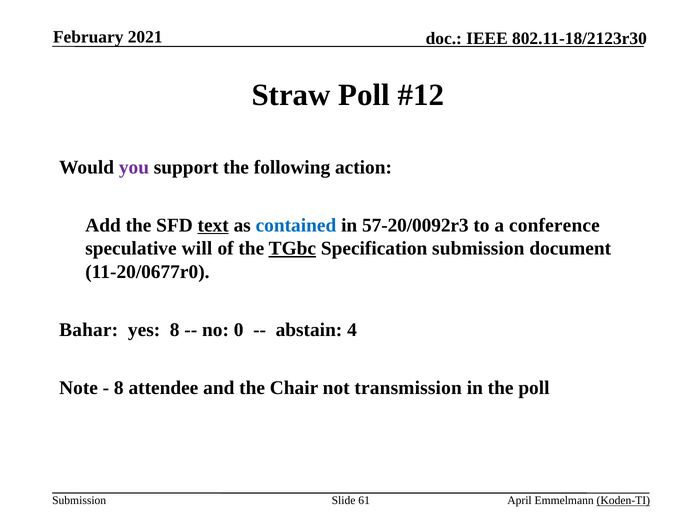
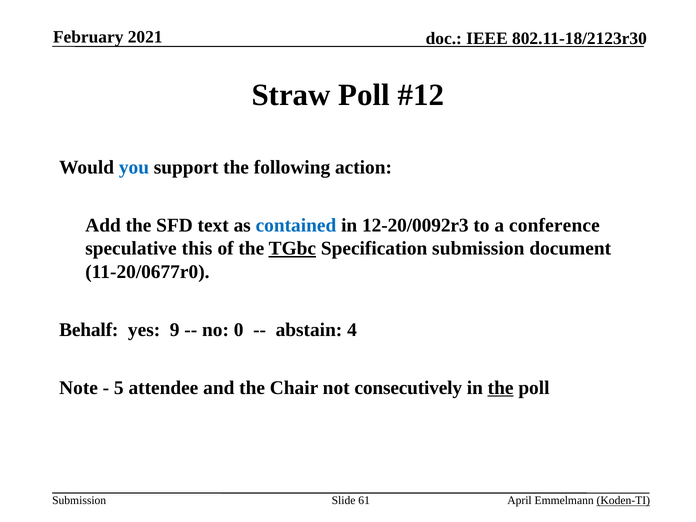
you colour: purple -> blue
text underline: present -> none
57-20/0092r3: 57-20/0092r3 -> 12-20/0092r3
will: will -> this
Bahar: Bahar -> Behalf
yes 8: 8 -> 9
8 at (119, 388): 8 -> 5
transmission: transmission -> consecutively
the at (501, 388) underline: none -> present
